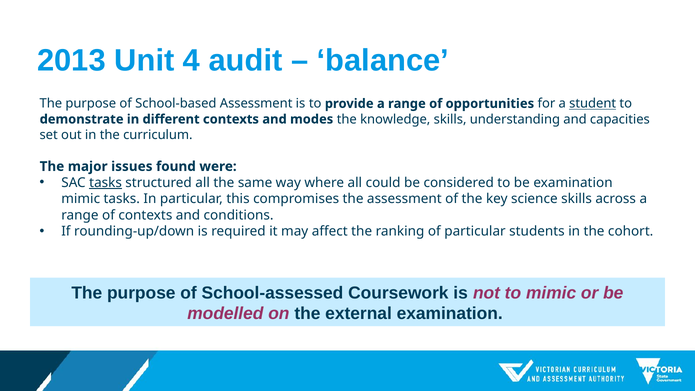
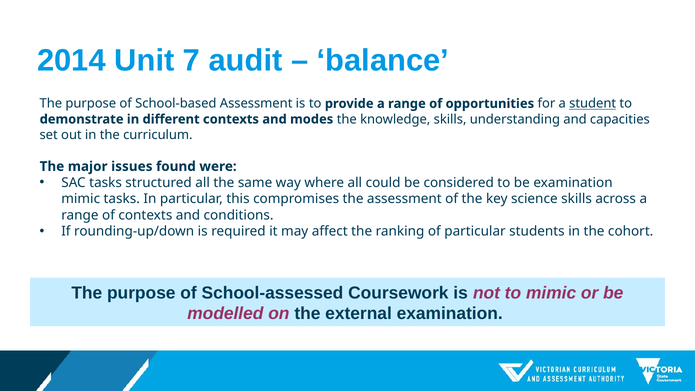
2013: 2013 -> 2014
4: 4 -> 7
tasks at (106, 183) underline: present -> none
